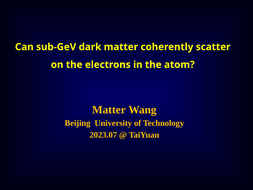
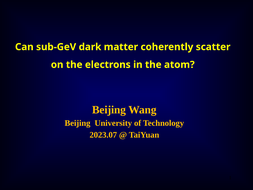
Matter at (109, 110): Matter -> Beijing
